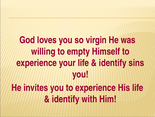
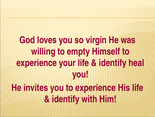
sins: sins -> heal
